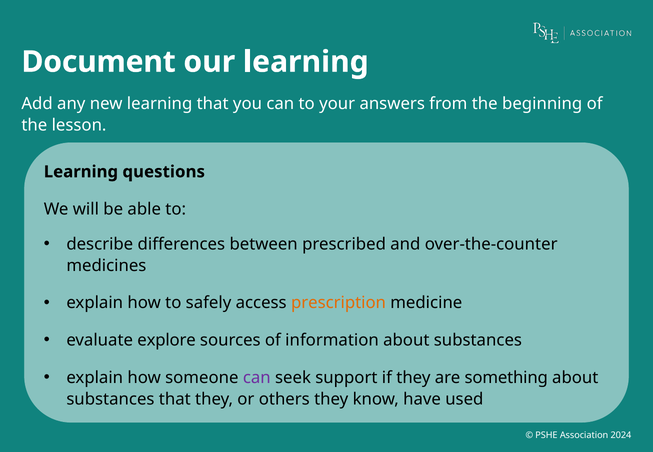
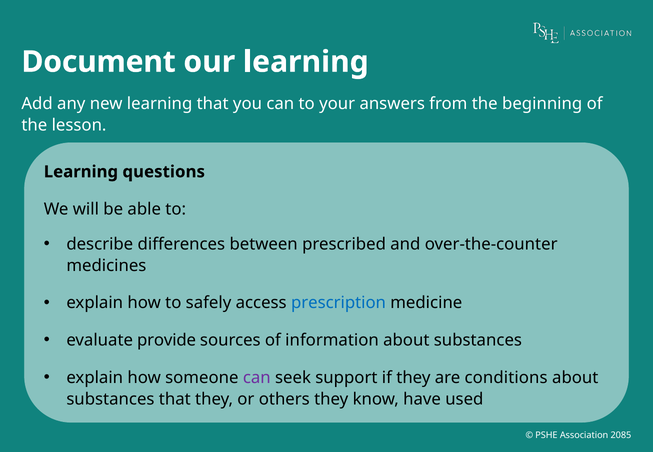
prescription colour: orange -> blue
explore: explore -> provide
something: something -> conditions
2024: 2024 -> 2085
